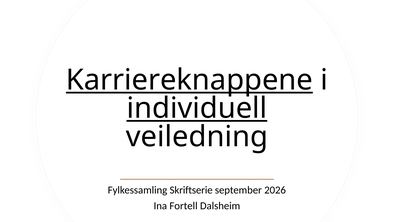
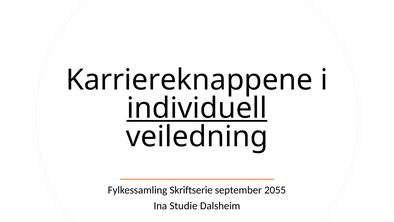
Karriereknappene underline: present -> none
2026: 2026 -> 2055
Fortell: Fortell -> Studie
